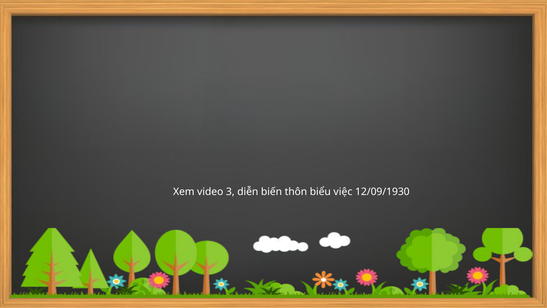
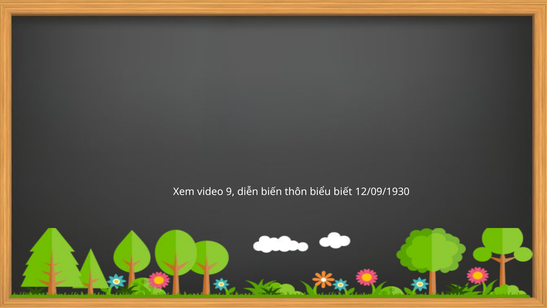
3: 3 -> 9
việc: việc -> biết
